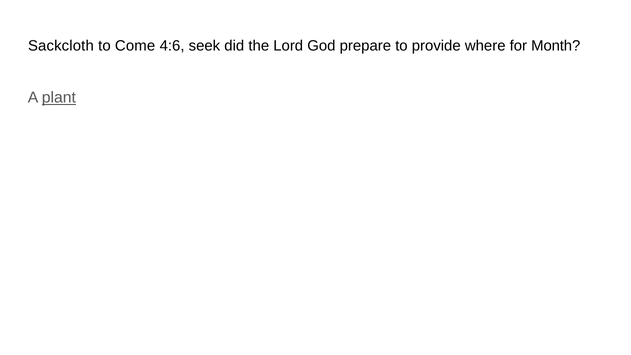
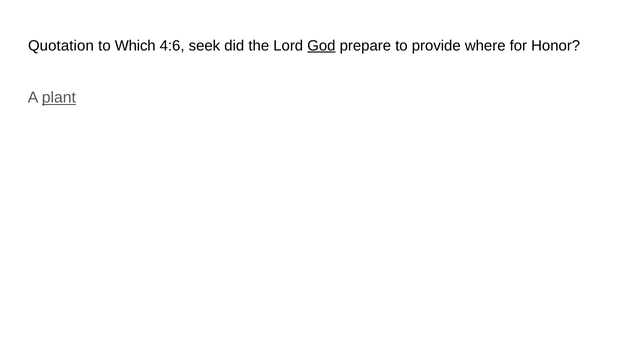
Sackcloth: Sackcloth -> Quotation
Come: Come -> Which
God underline: none -> present
Month: Month -> Honor
